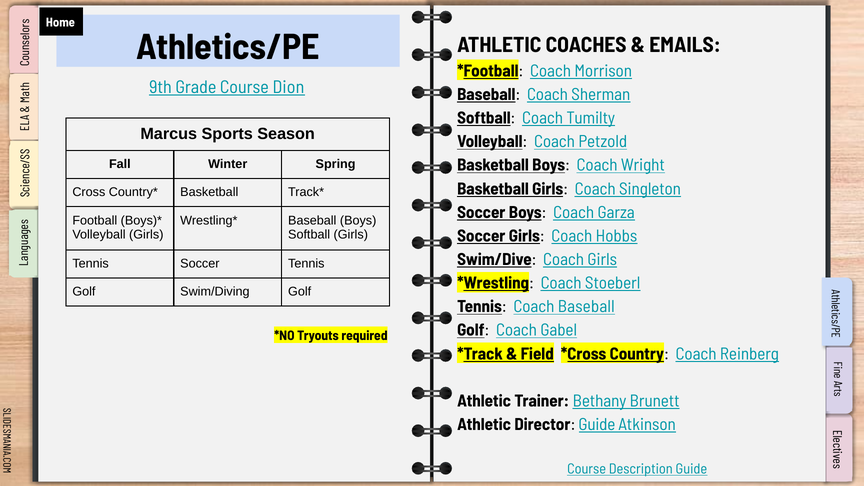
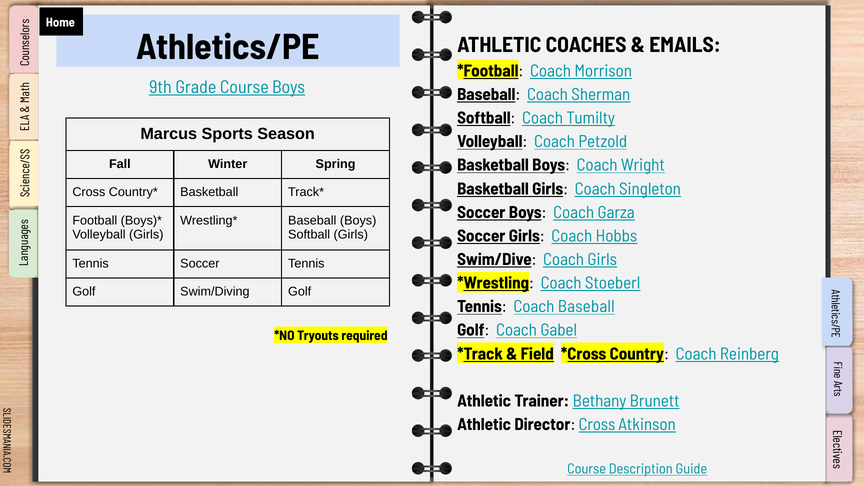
Course Dion: Dion -> Boys
Director Guide: Guide -> Cross
